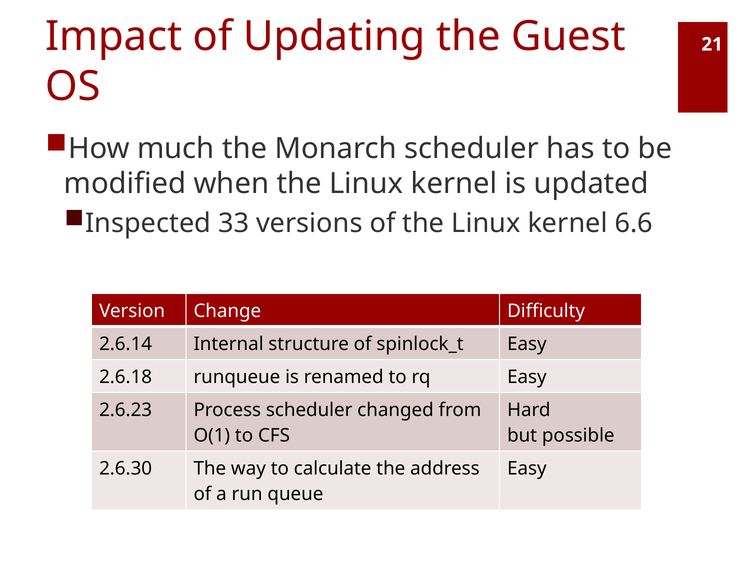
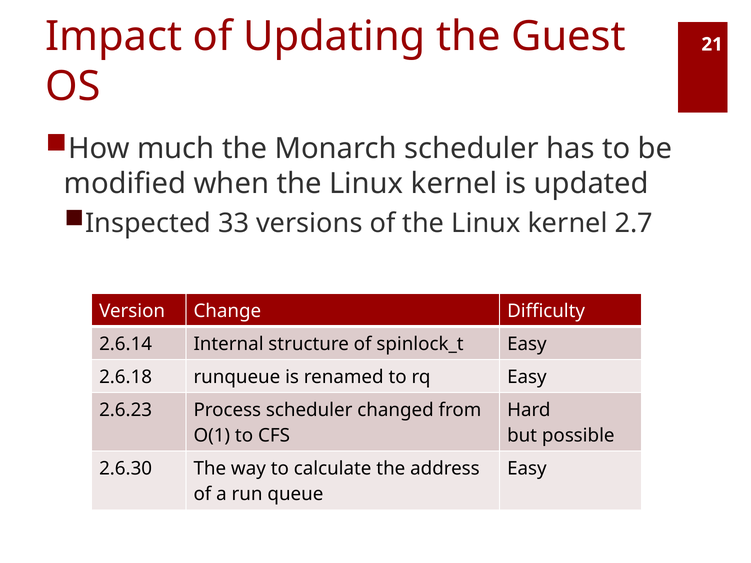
6.6: 6.6 -> 2.7
